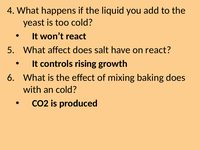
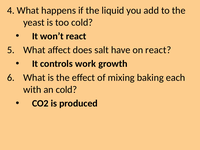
rising: rising -> work
baking does: does -> each
